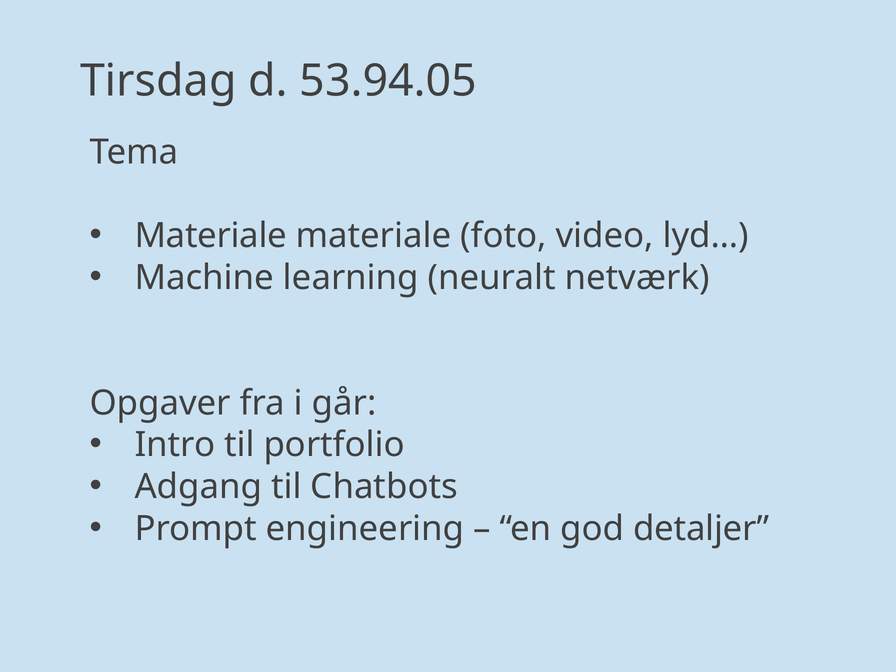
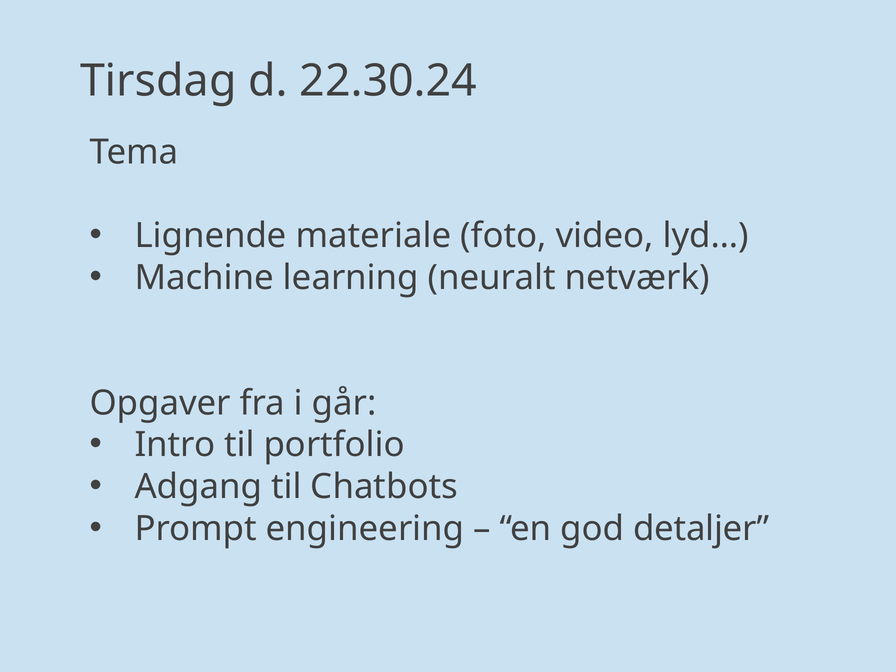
53.94.05: 53.94.05 -> 22.30.24
Materiale at (211, 236): Materiale -> Lignende
